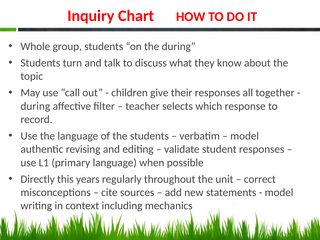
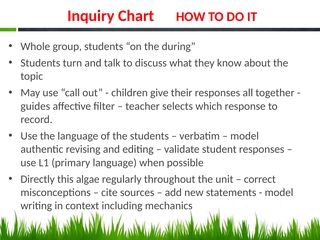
during at (35, 106): during -> guides
years: years -> algae
